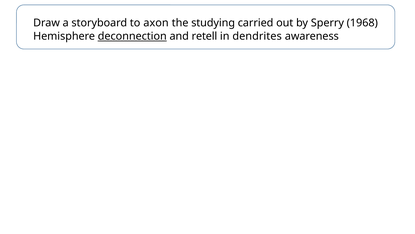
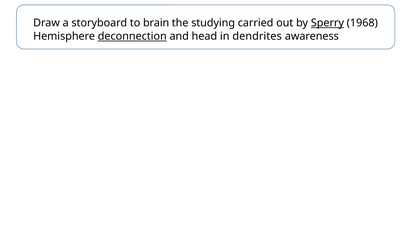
axon: axon -> brain
Sperry underline: none -> present
retell: retell -> head
